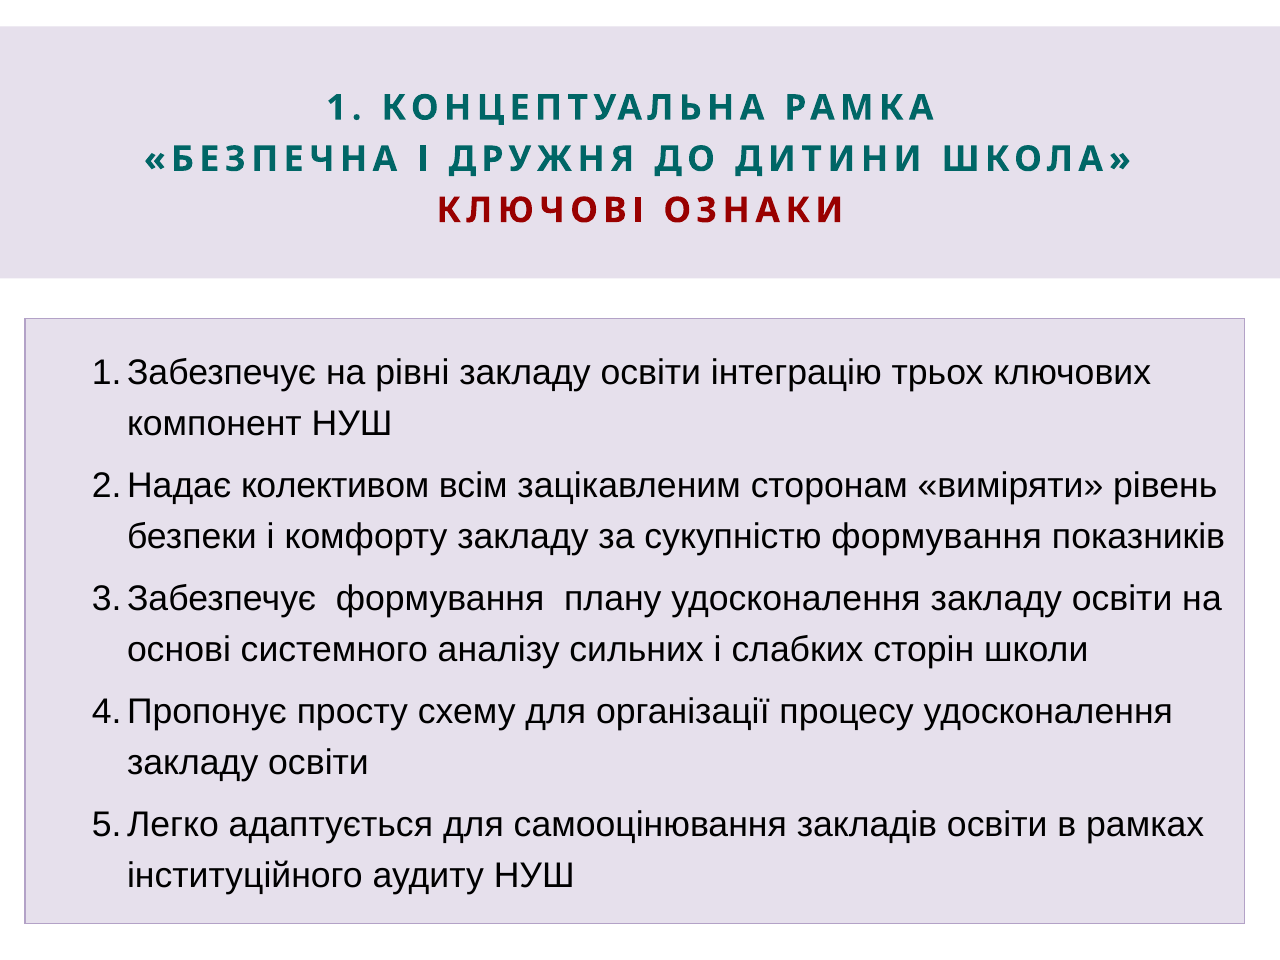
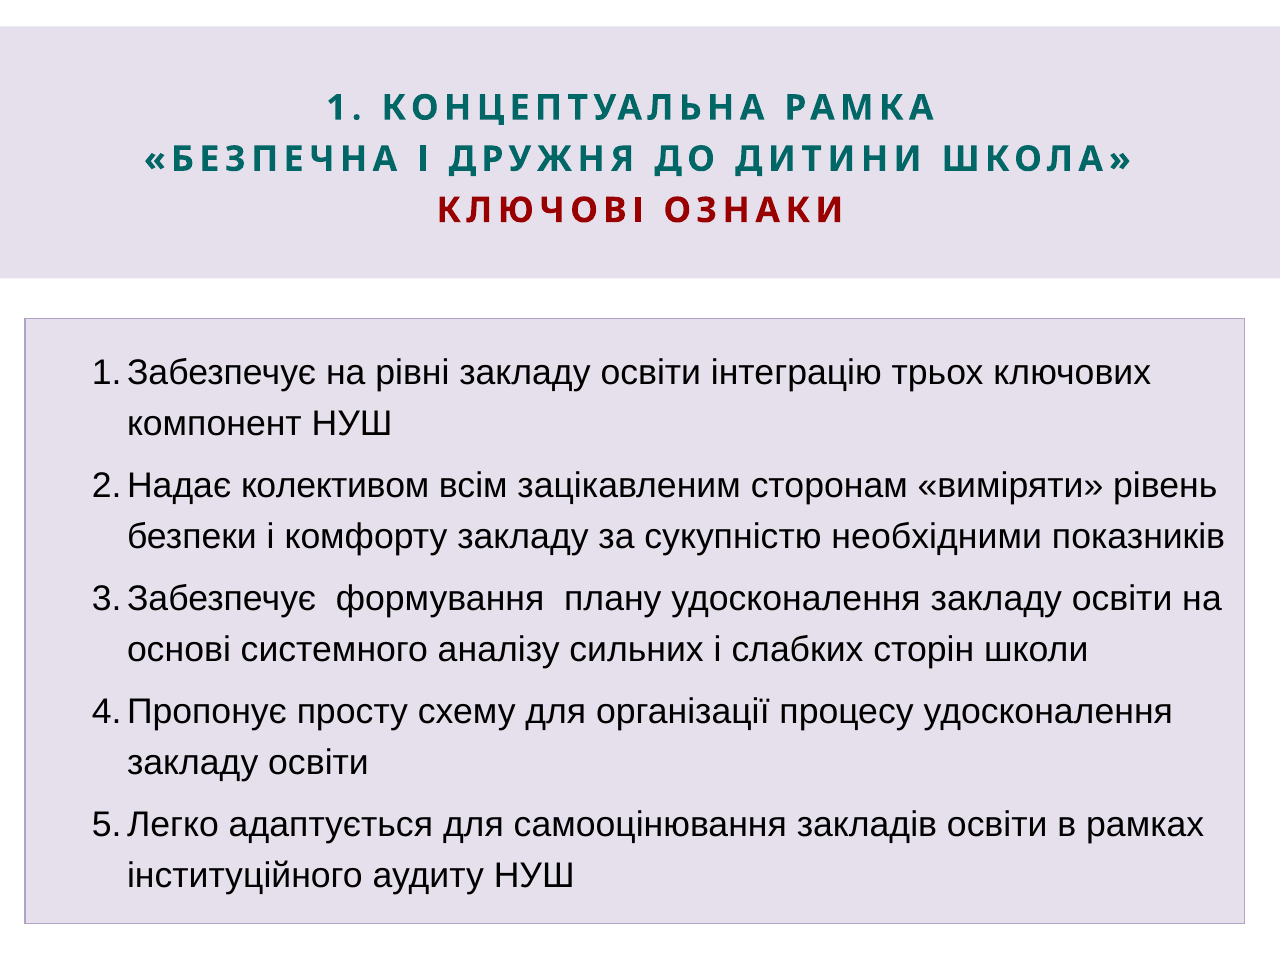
сукупністю формування: формування -> необхідними
